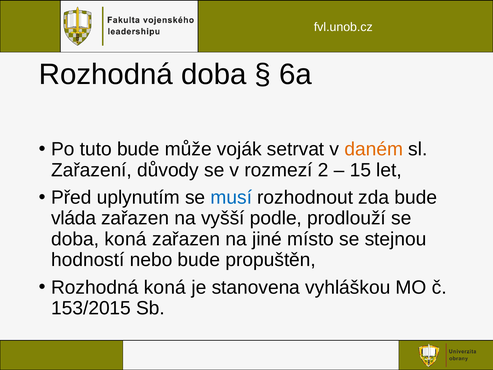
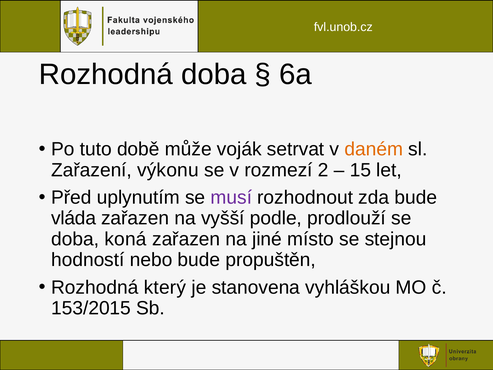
tuto bude: bude -> době
důvody: důvody -> výkonu
musí colour: blue -> purple
Rozhodná koná: koná -> který
